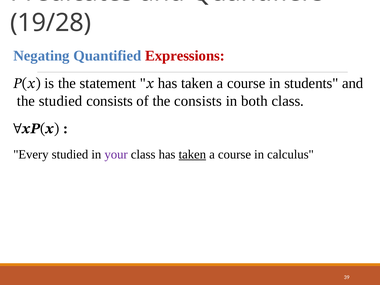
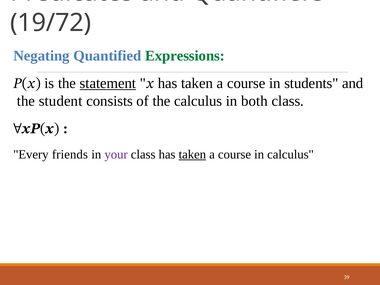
19/28: 19/28 -> 19/72
Expressions colour: red -> green
statement underline: none -> present
studied at (61, 101): studied -> student
the consists: consists -> calculus
studied at (70, 154): studied -> friends
